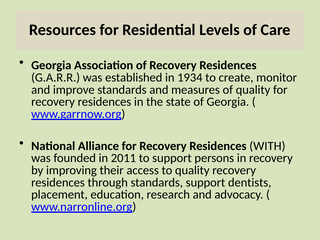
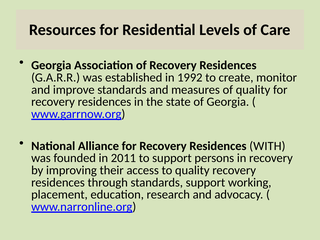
1934: 1934 -> 1992
dentists: dentists -> working
